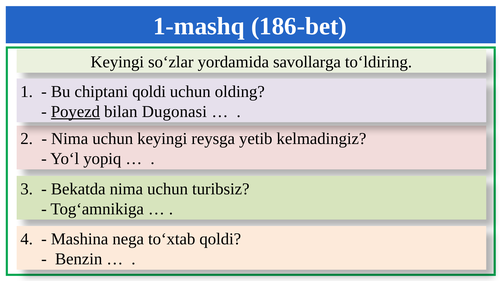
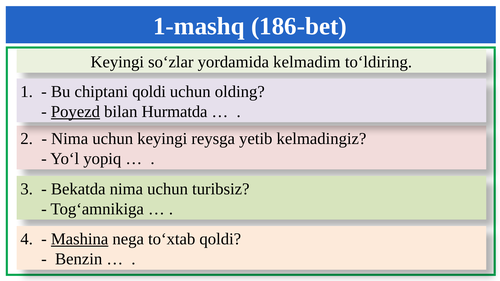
savollarga: savollarga -> kelmadim
Dugonasi: Dugonasi -> Hurmatda
Mashina underline: none -> present
